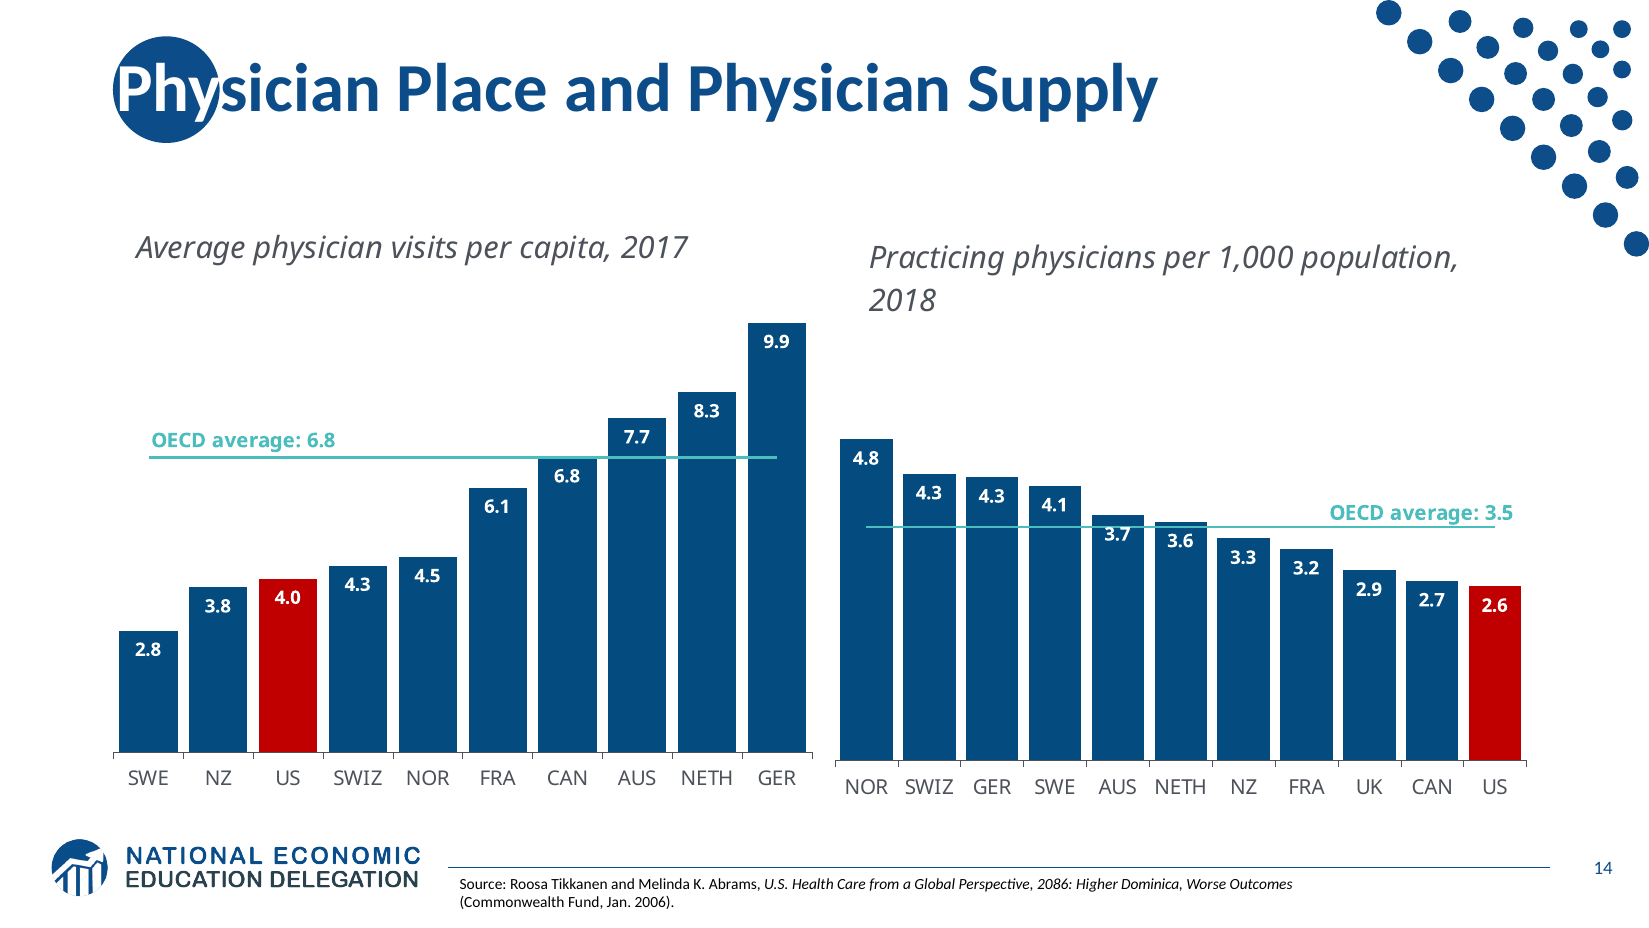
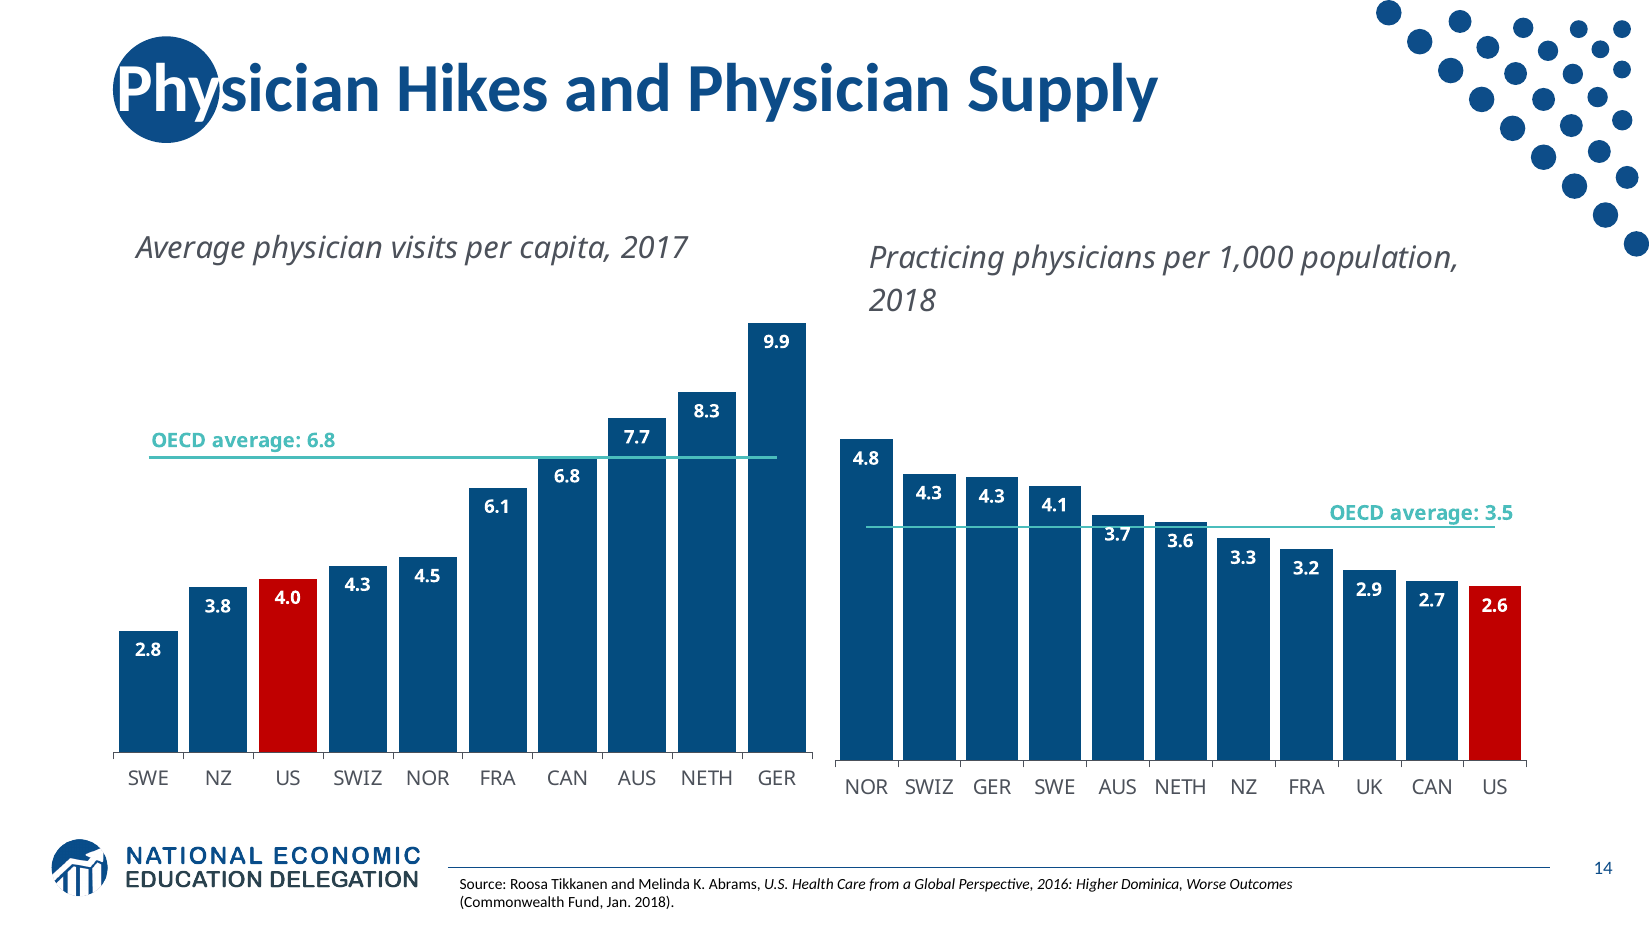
Place: Place -> Hikes
2086: 2086 -> 2016
Jan 2006: 2006 -> 2018
